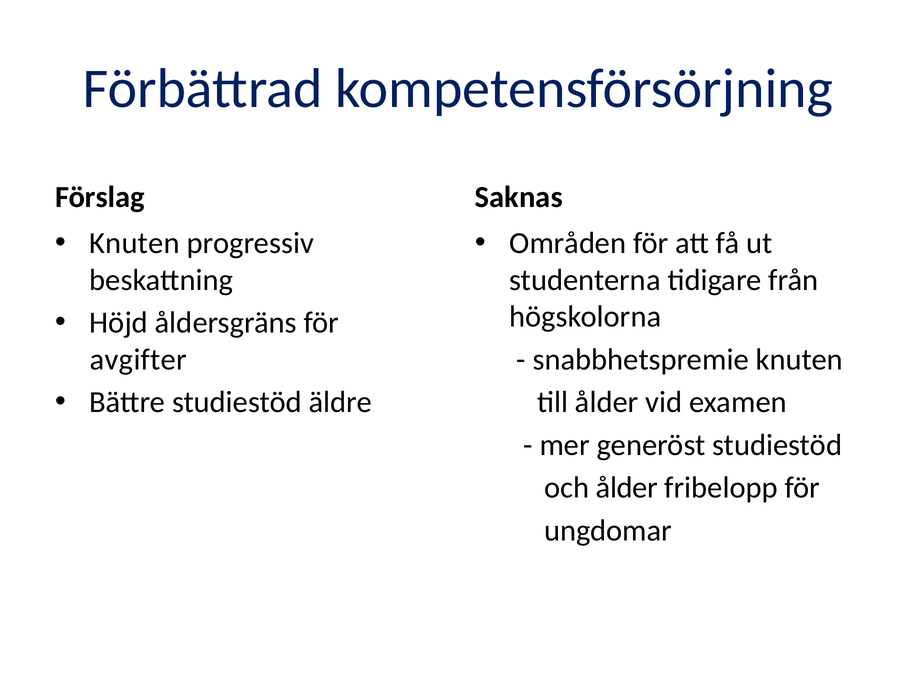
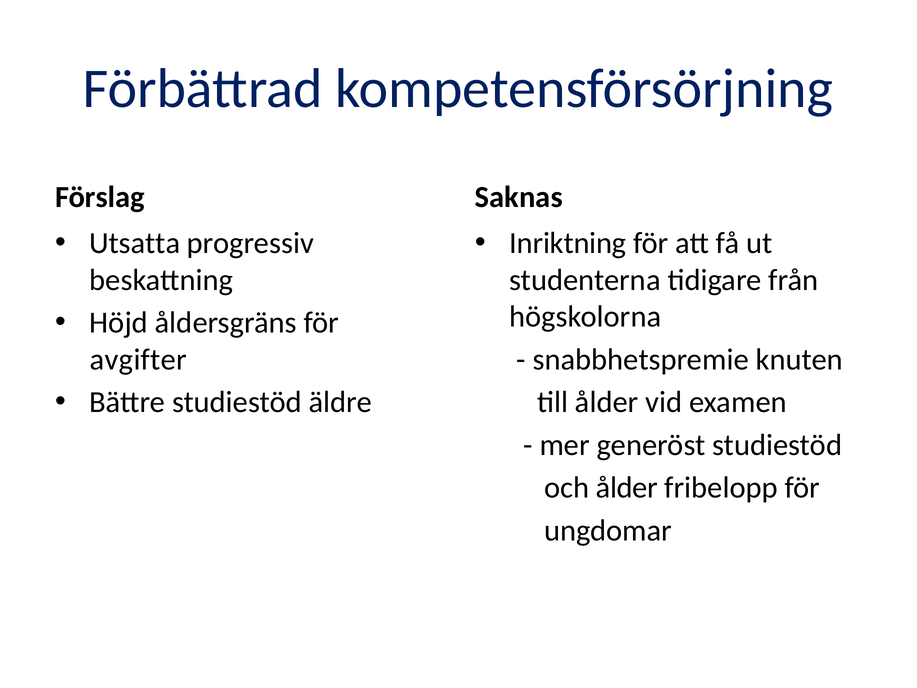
Knuten at (135, 243): Knuten -> Utsatta
Områden: Områden -> Inriktning
